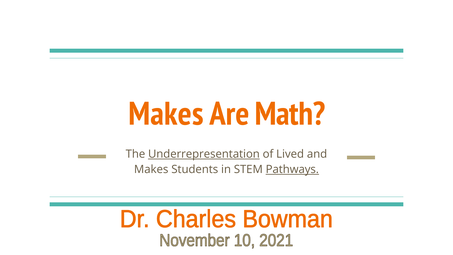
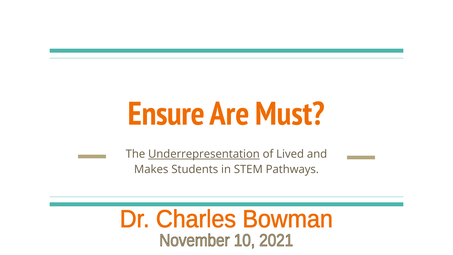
Makes at (166, 114): Makes -> Ensure
Math: Math -> Must
Pathways underline: present -> none
